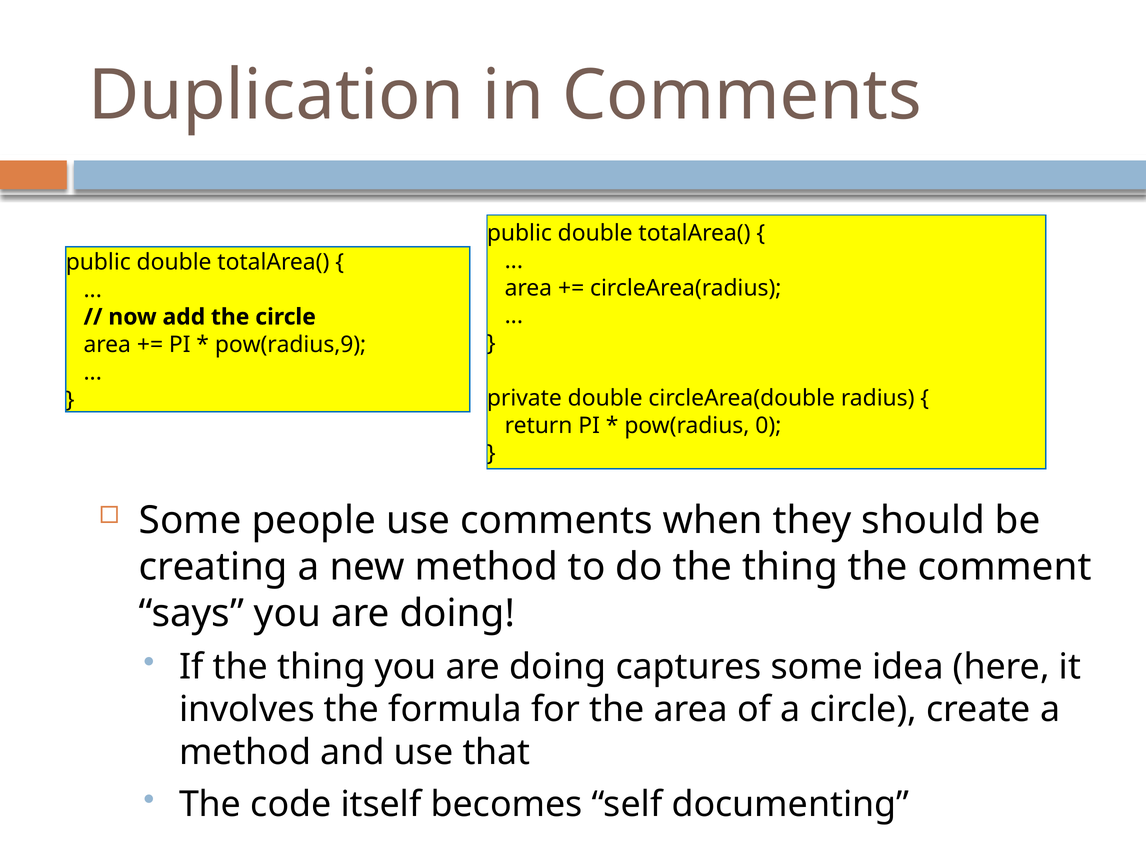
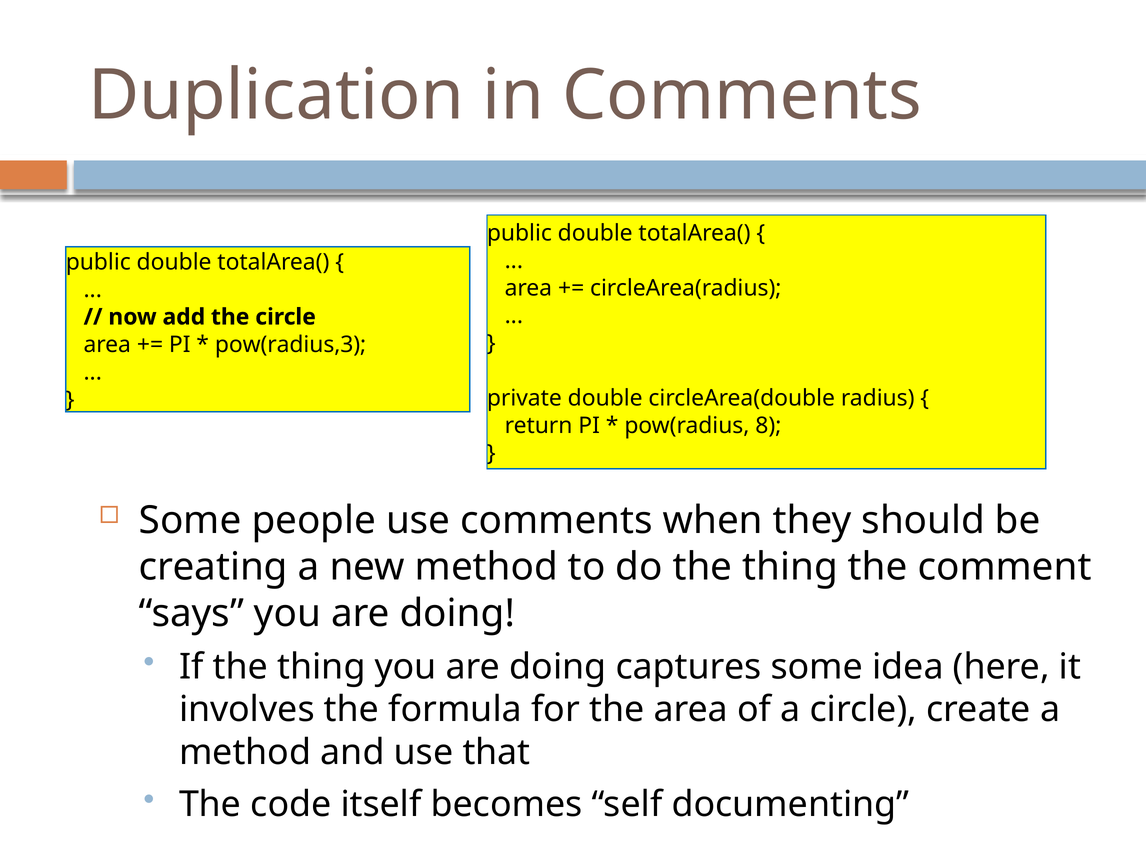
pow(radius,9: pow(radius,9 -> pow(radius,3
0: 0 -> 8
